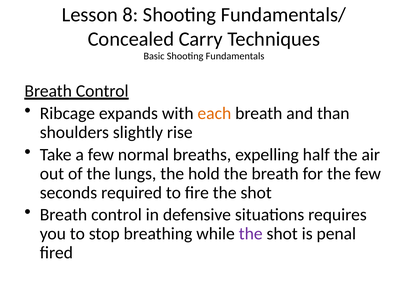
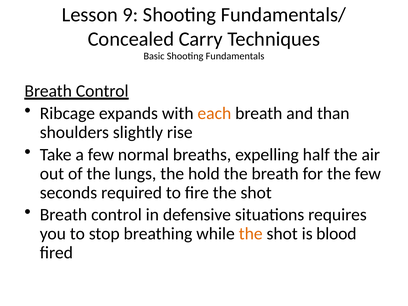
8: 8 -> 9
the at (251, 234) colour: purple -> orange
penal: penal -> blood
